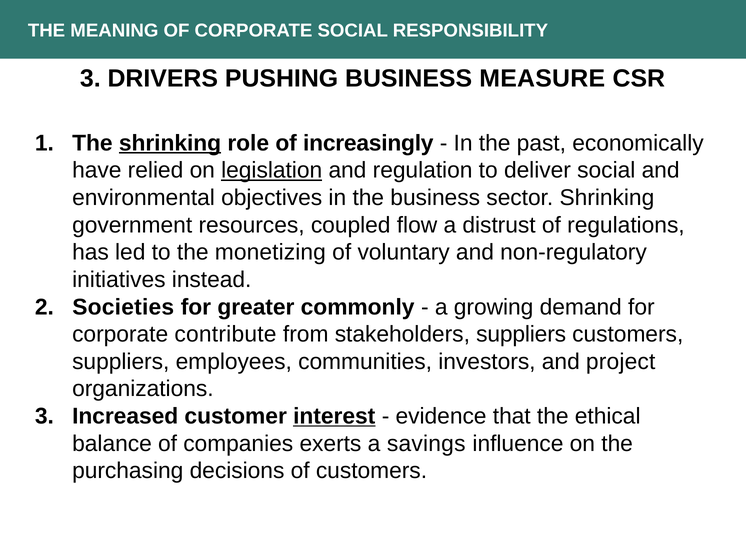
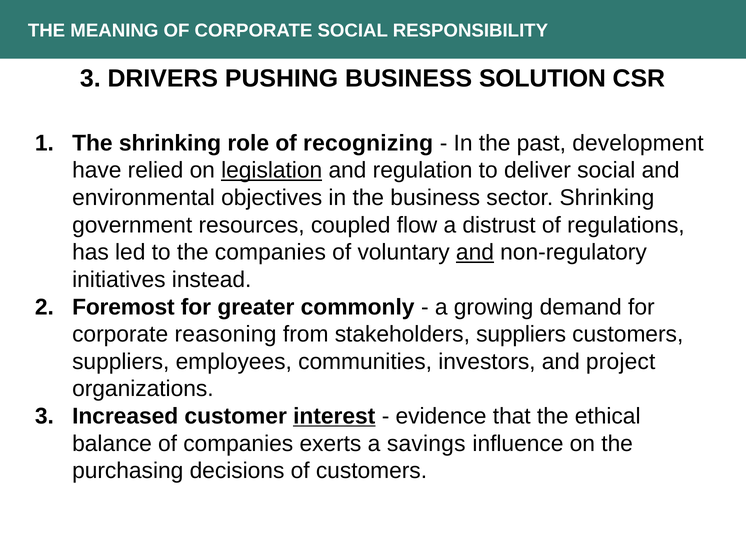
MEASURE: MEASURE -> SOLUTION
shrinking at (170, 143) underline: present -> none
increasingly: increasingly -> recognizing
economically: economically -> development
the monetizing: monetizing -> companies
and at (475, 253) underline: none -> present
Societies: Societies -> Foremost
contribute: contribute -> reasoning
